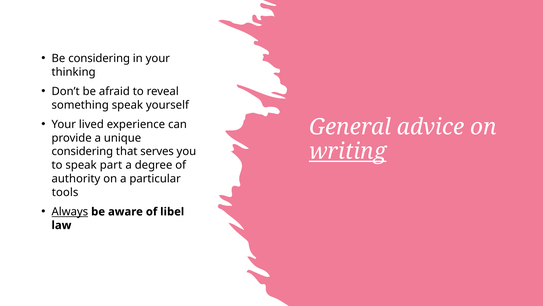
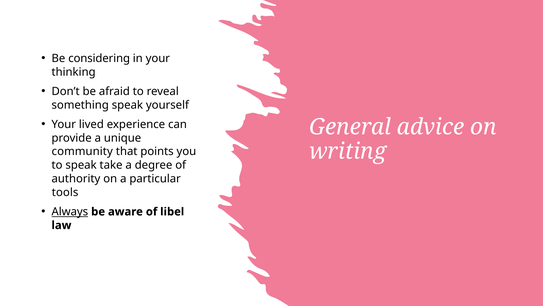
writing underline: present -> none
considering at (82, 151): considering -> community
serves: serves -> points
part: part -> take
